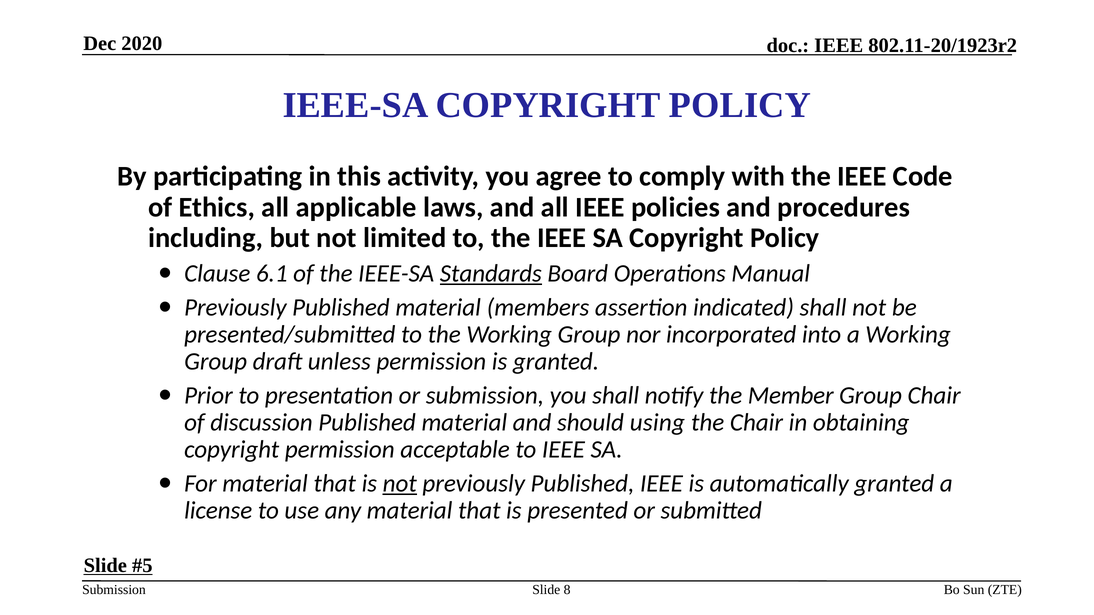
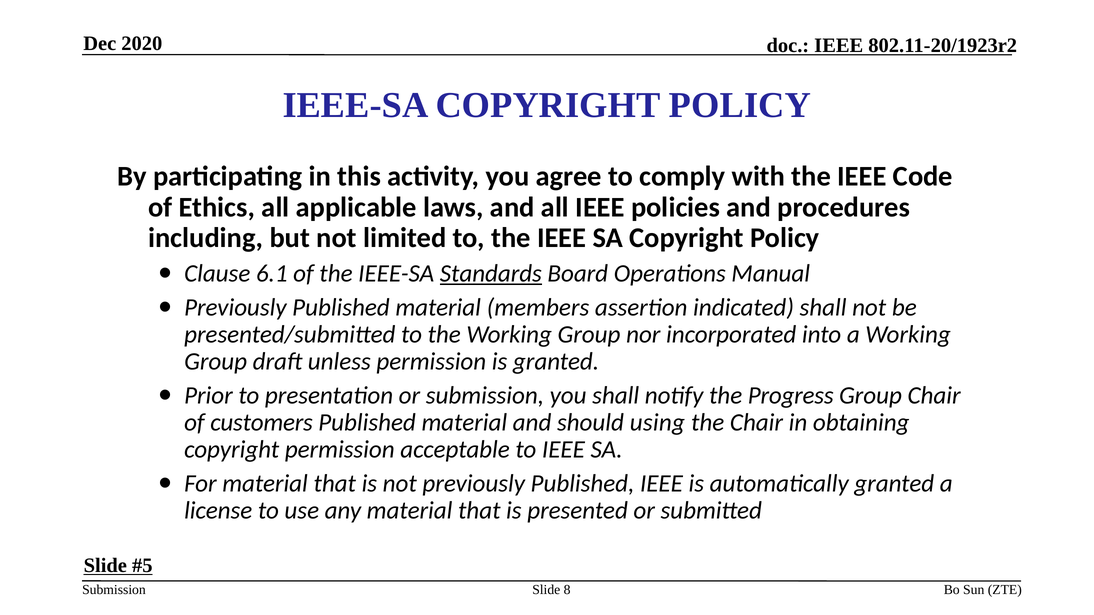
Member: Member -> Progress
discussion: discussion -> customers
not at (400, 484) underline: present -> none
